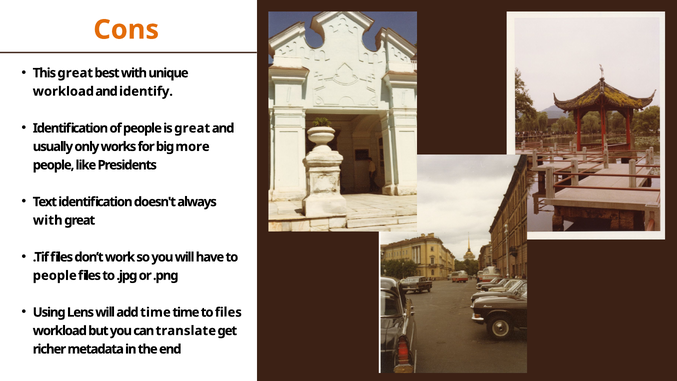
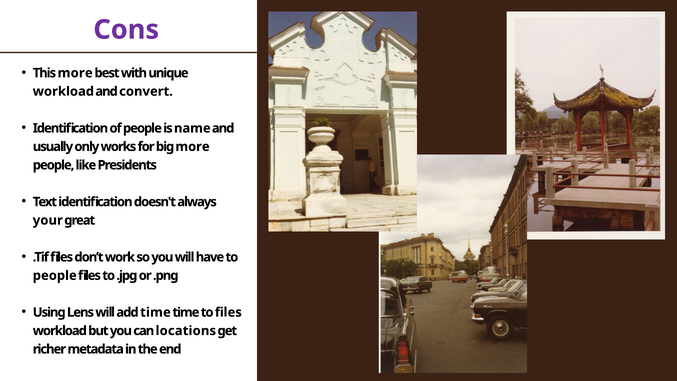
Cons colour: orange -> purple
This great: great -> more
identify: identify -> convert
is great: great -> name
with at (48, 220): with -> your
translate: translate -> locations
